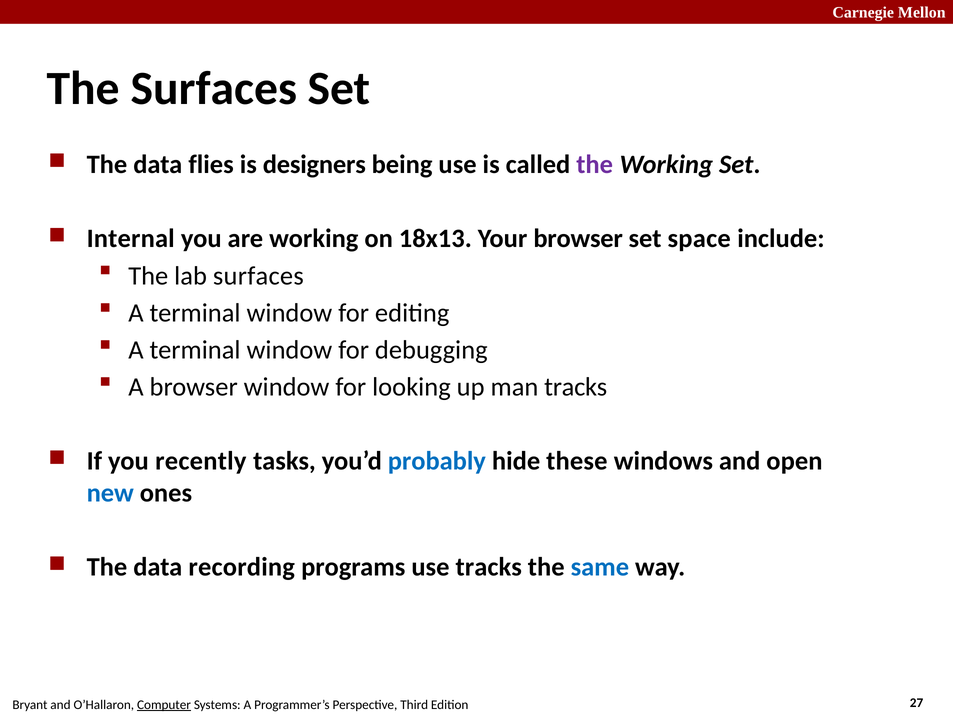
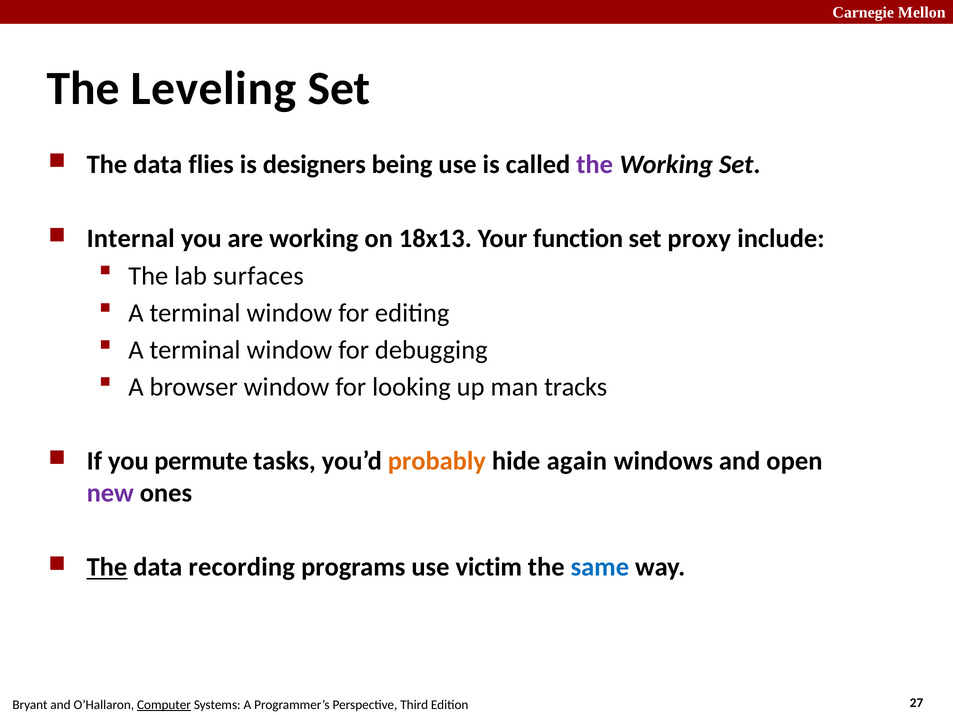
The Surfaces: Surfaces -> Leveling
Your browser: browser -> function
space: space -> proxy
recently: recently -> permute
probably colour: blue -> orange
these: these -> again
new colour: blue -> purple
The at (107, 567) underline: none -> present
use tracks: tracks -> victim
